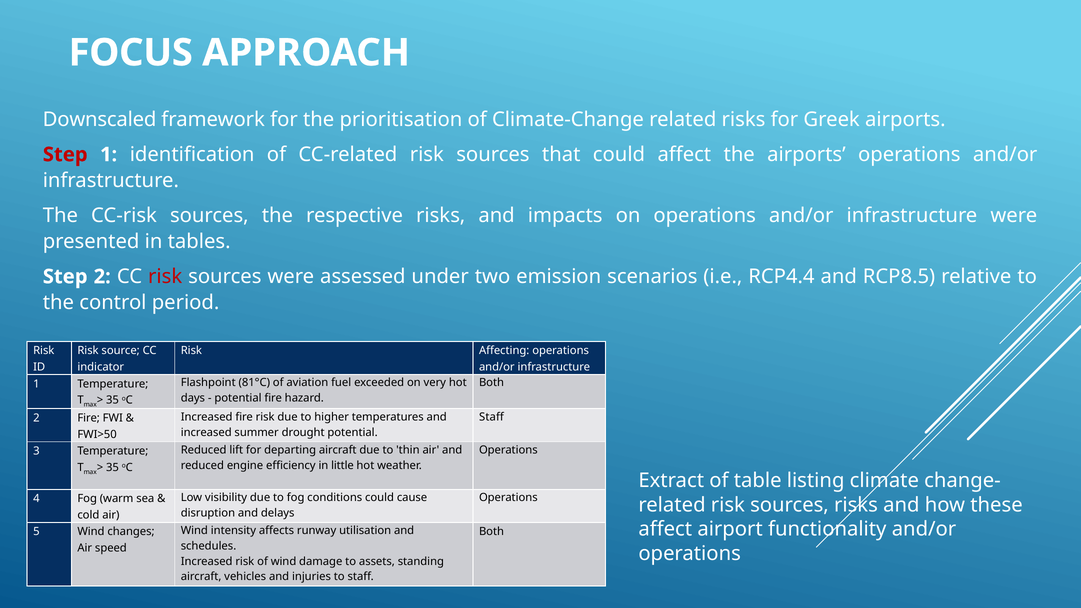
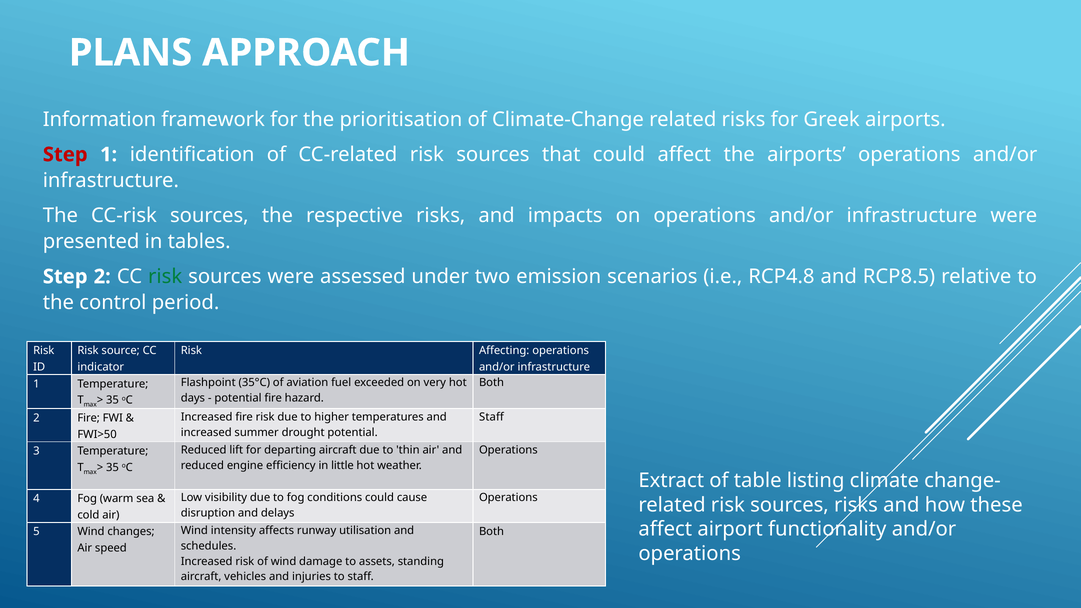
FOCUS: FOCUS -> PLANS
Downscaled: Downscaled -> Information
risk at (165, 277) colour: red -> green
RCP4.4: RCP4.4 -> RCP4.8
81°C: 81°C -> 35°C
